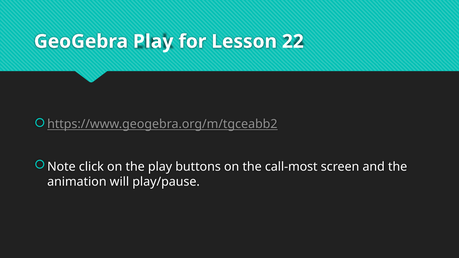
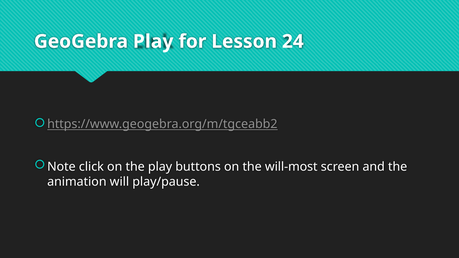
22: 22 -> 24
call-most: call-most -> will-most
